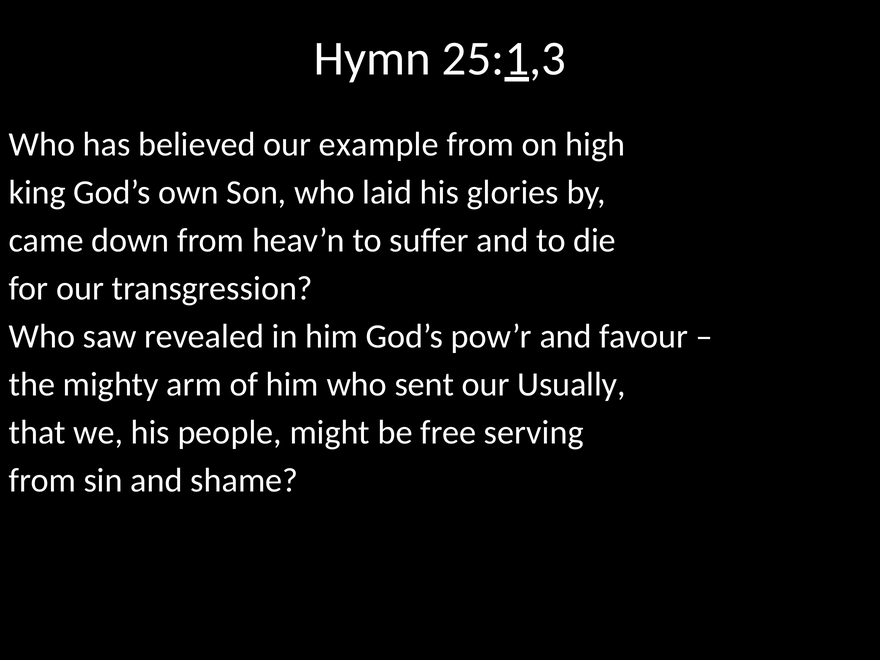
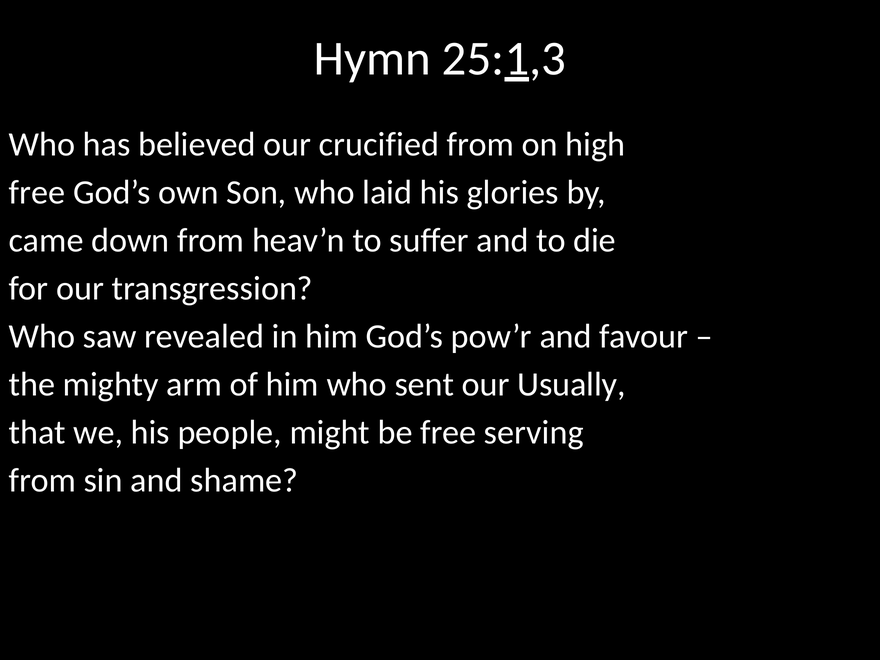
example: example -> crucified
king at (37, 193): king -> free
